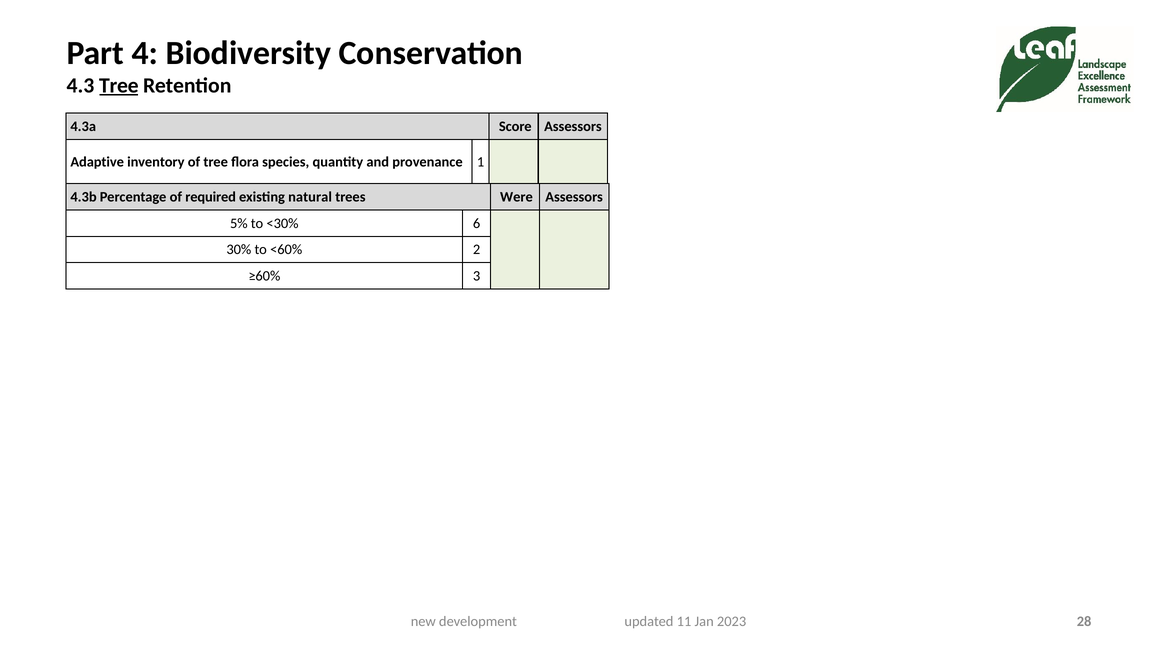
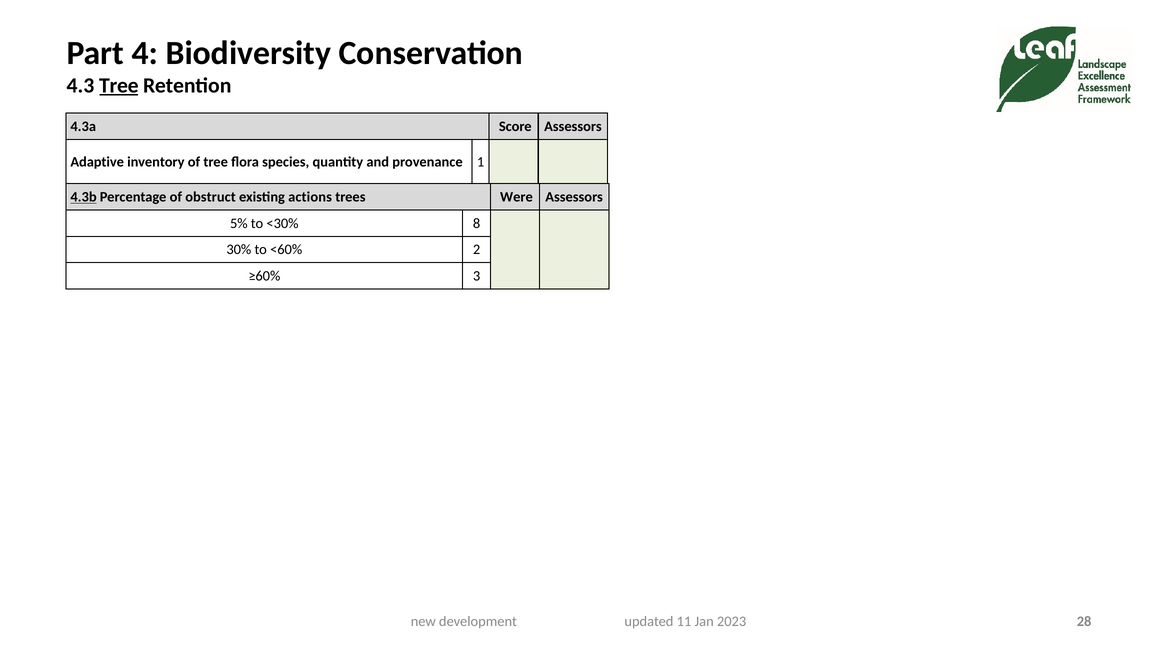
4.3b underline: none -> present
required: required -> obstruct
natural: natural -> actions
6: 6 -> 8
